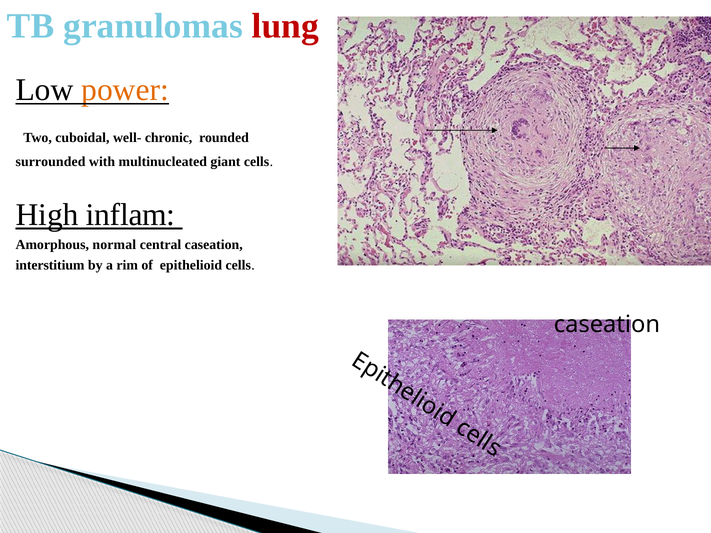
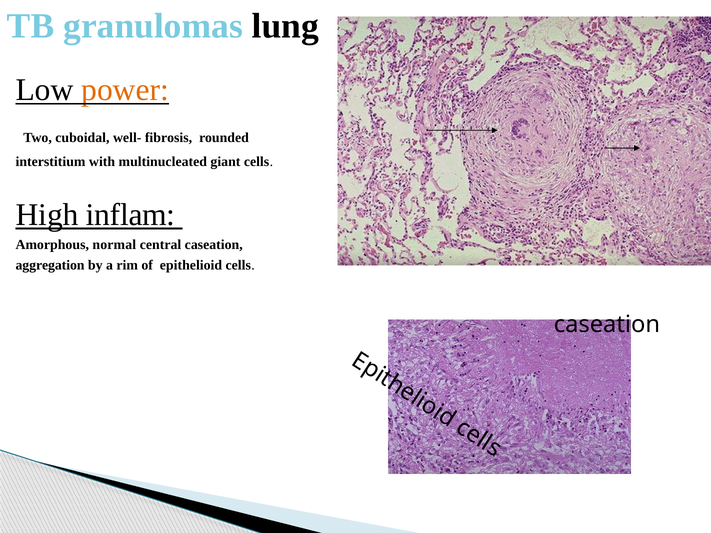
lung colour: red -> black
chronic: chronic -> fibrosis
surrounded: surrounded -> interstitium
interstitium: interstitium -> aggregation
